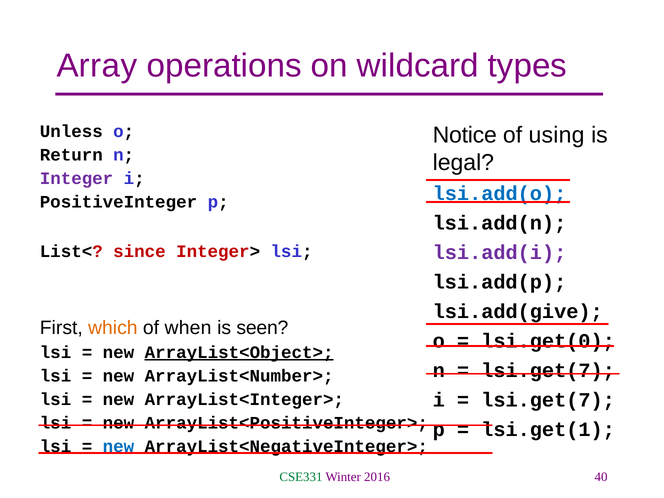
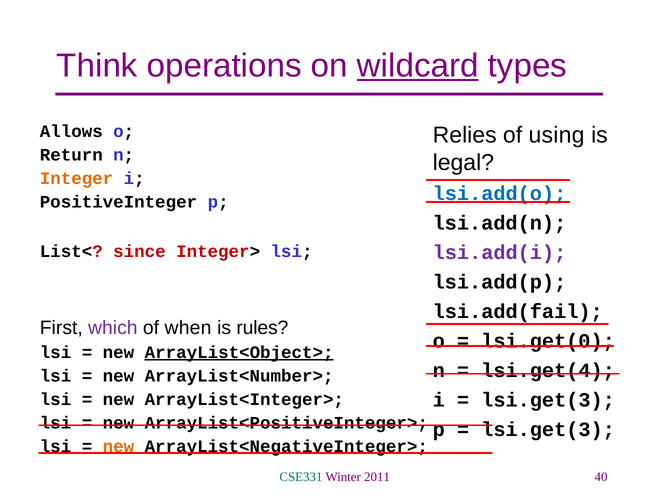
Array: Array -> Think
wildcard underline: none -> present
Notice: Notice -> Relies
Unless: Unless -> Allows
Integer colour: purple -> orange
lsi.add(give: lsi.add(give -> lsi.add(fail
which colour: orange -> purple
seen: seen -> rules
lsi.get(7 at (548, 371): lsi.get(7 -> lsi.get(4
lsi.get(7 at (548, 400): lsi.get(7 -> lsi.get(3
lsi.get(1 at (548, 430): lsi.get(1 -> lsi.get(3
new at (118, 447) colour: blue -> orange
2016: 2016 -> 2011
